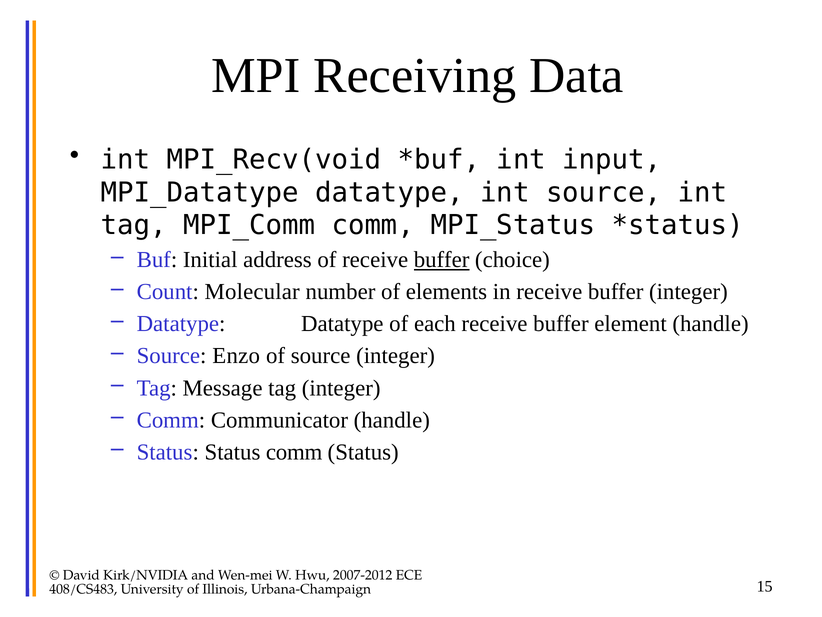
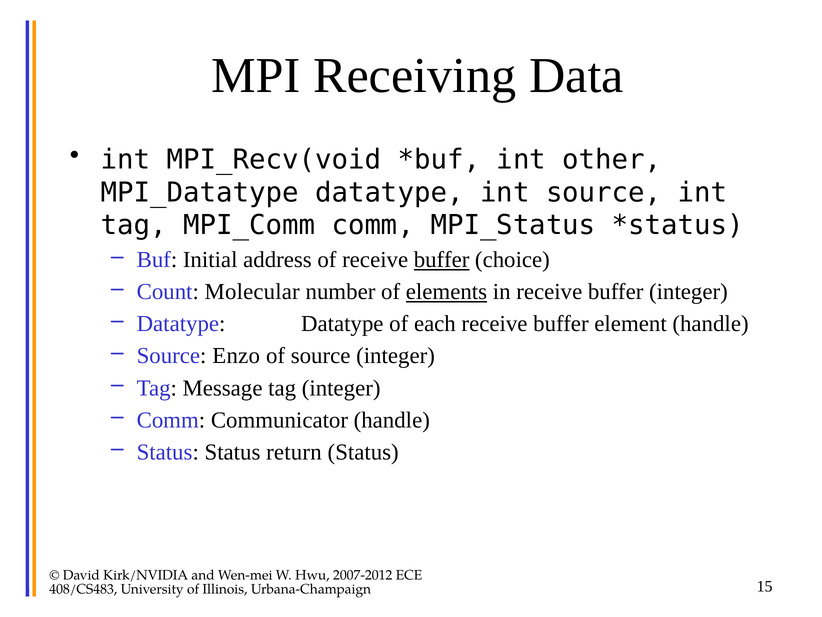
input: input -> other
elements underline: none -> present
Status comm: comm -> return
